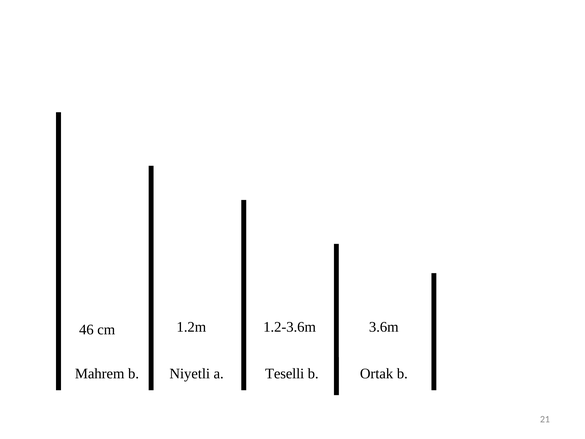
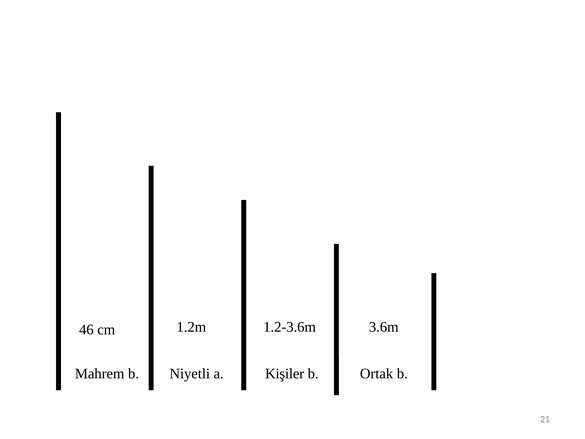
Teselli: Teselli -> Kişiler
